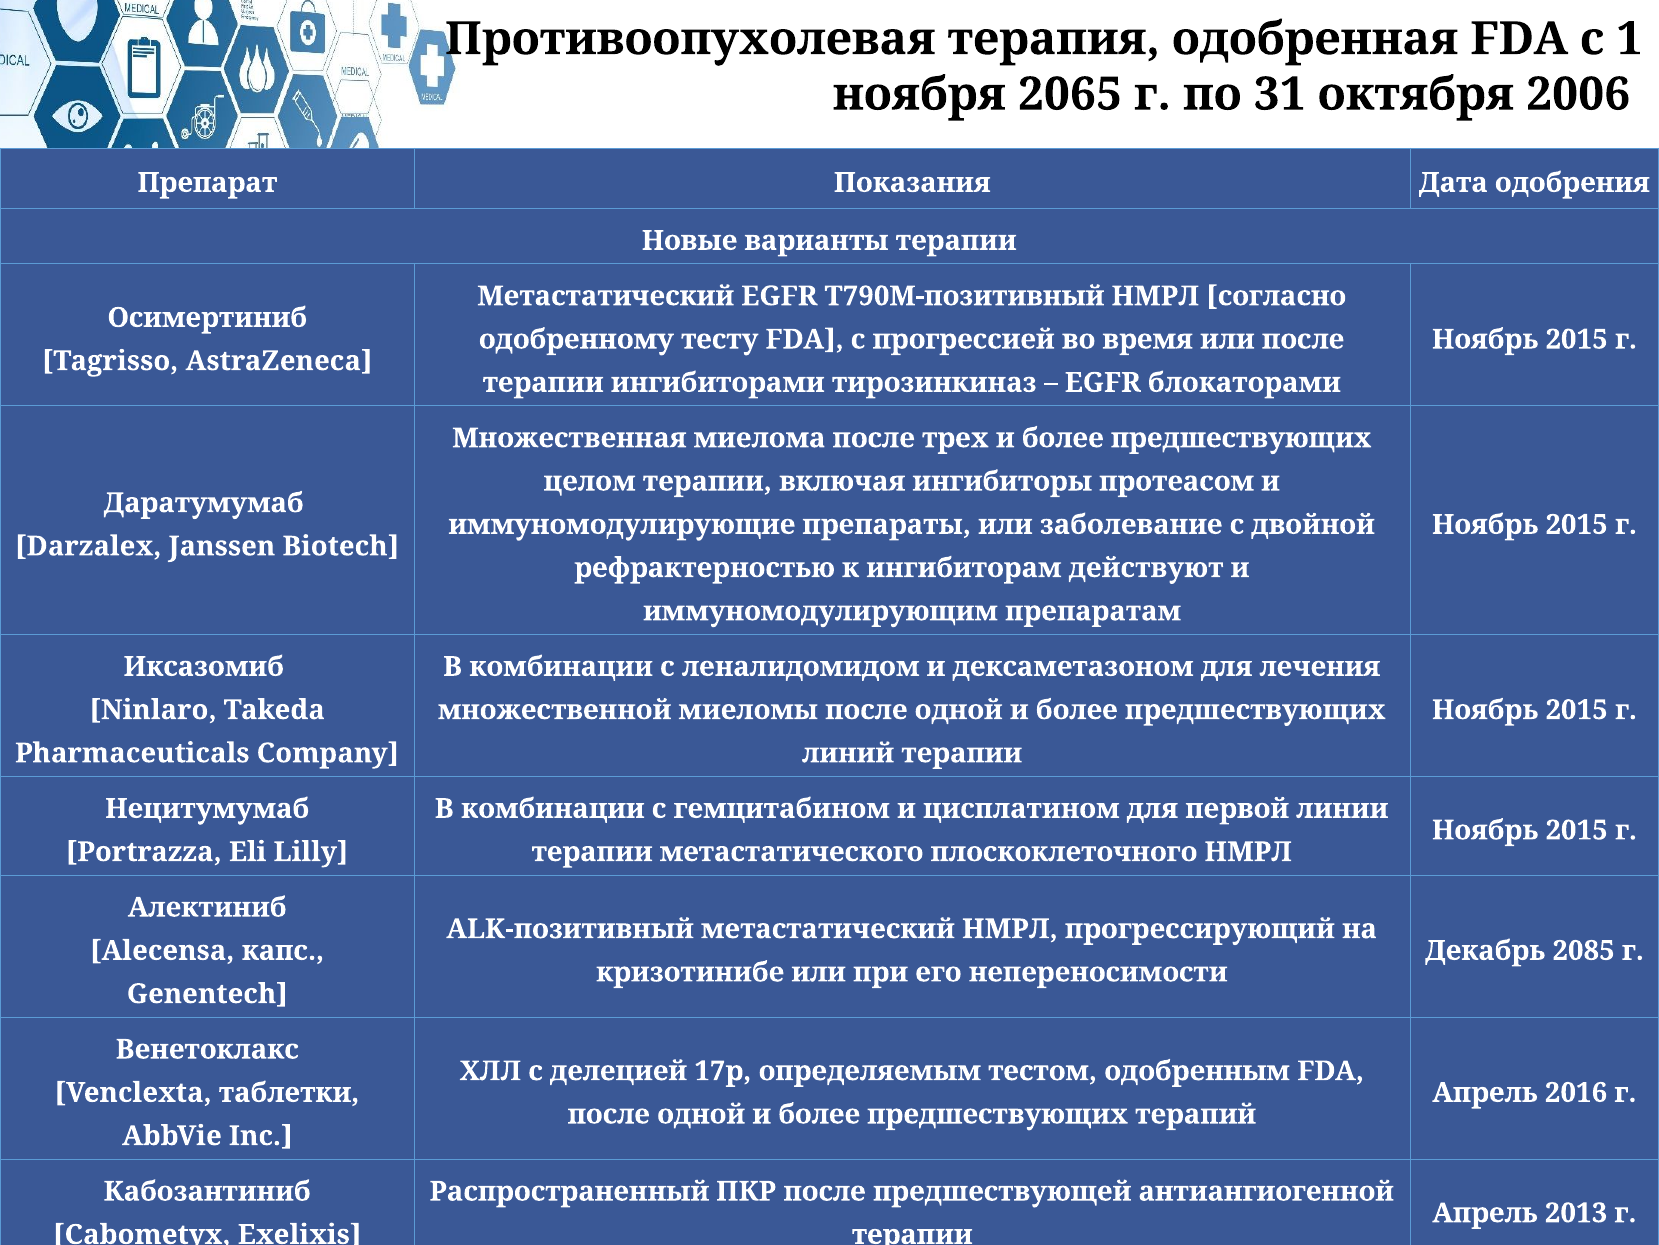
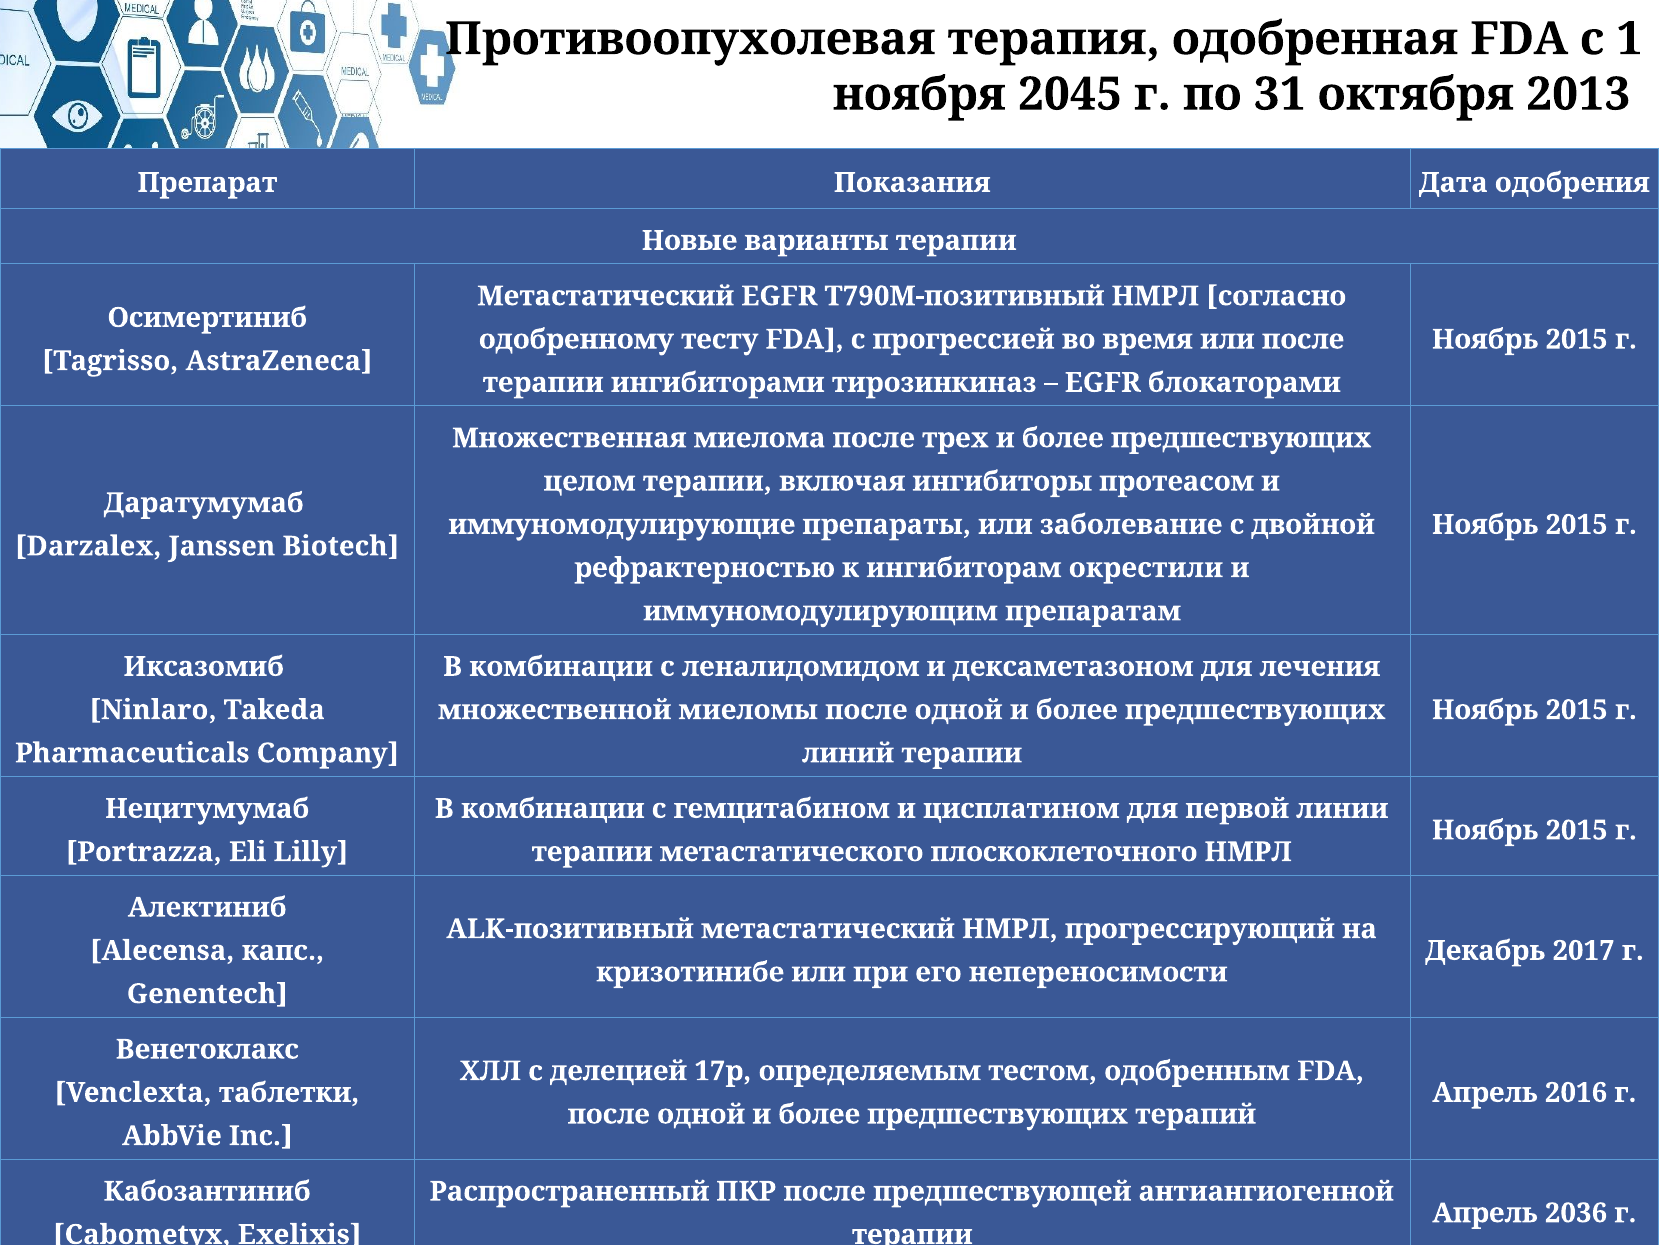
2065: 2065 -> 2045
2006: 2006 -> 2013
действуют: действуют -> окрестили
2085: 2085 -> 2017
2013: 2013 -> 2036
